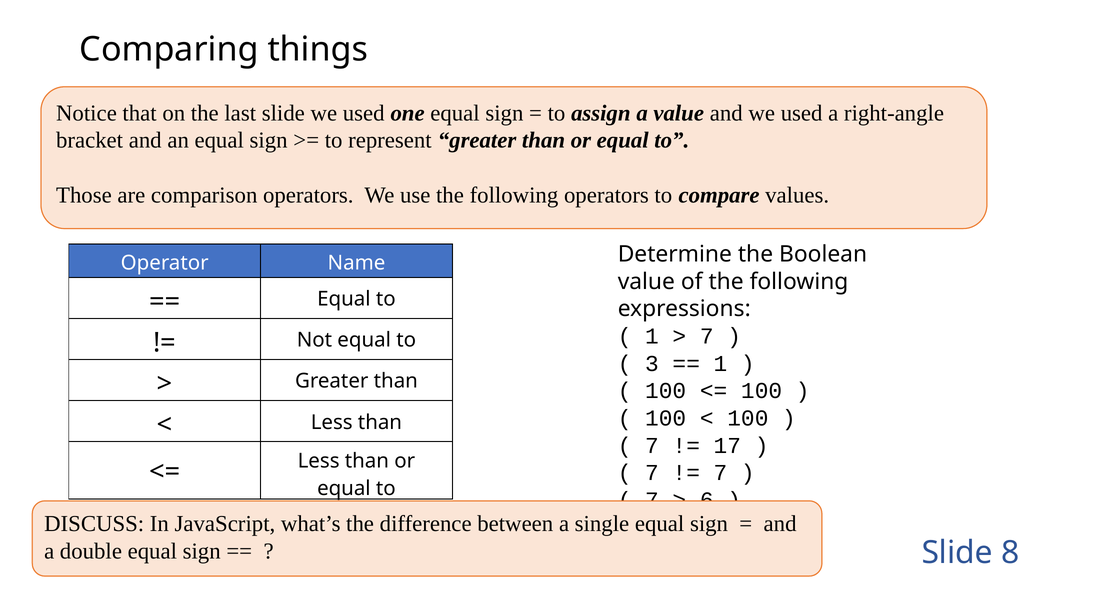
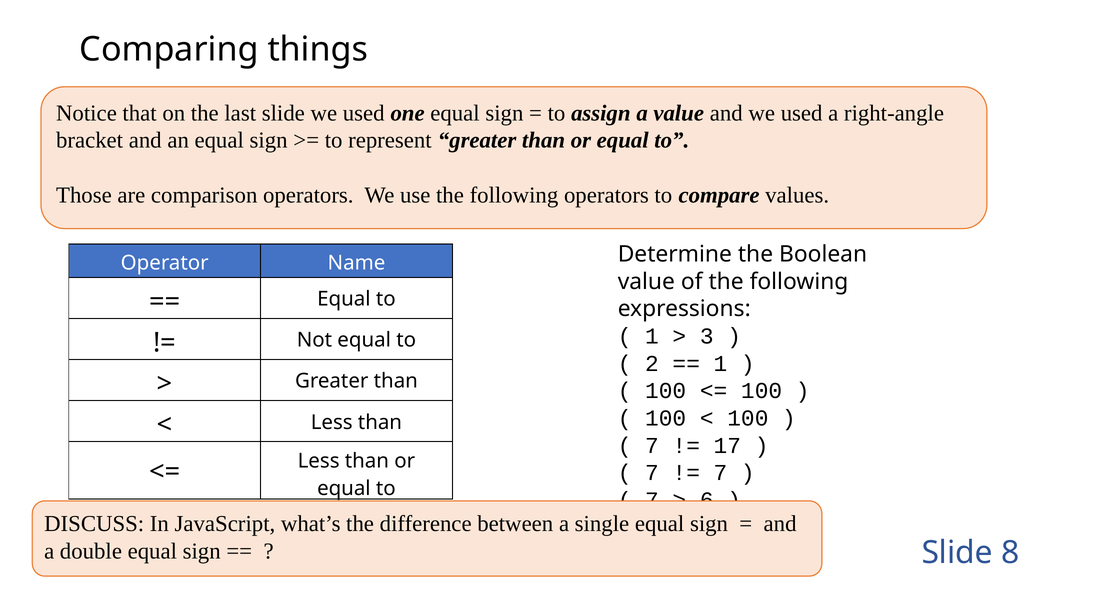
7 at (707, 336): 7 -> 3
3: 3 -> 2
